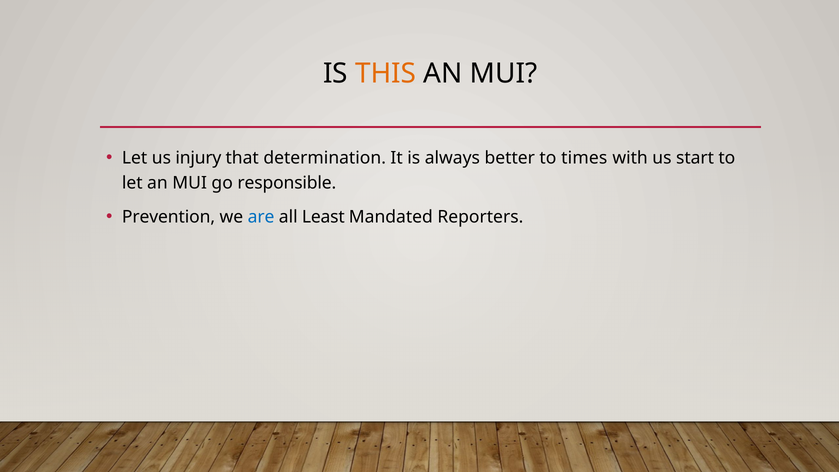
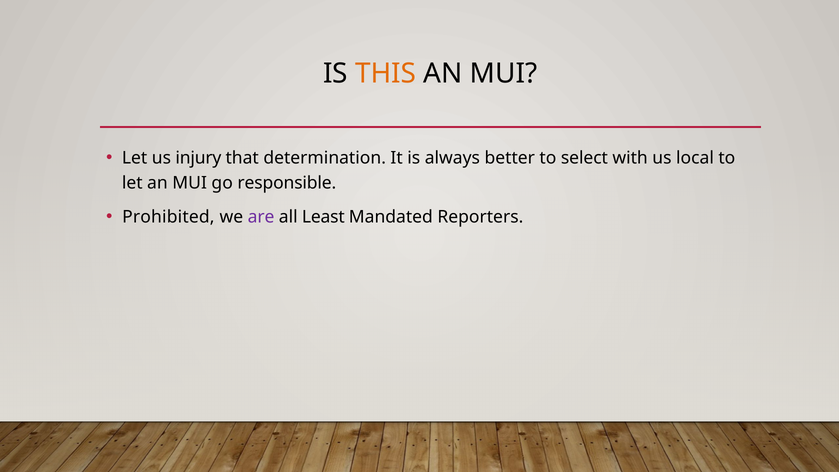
times: times -> select
start: start -> local
Prevention: Prevention -> Prohibited
are colour: blue -> purple
